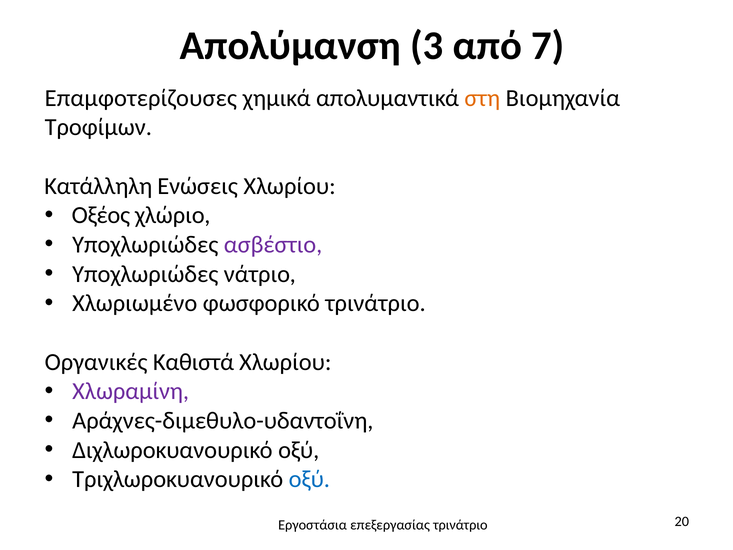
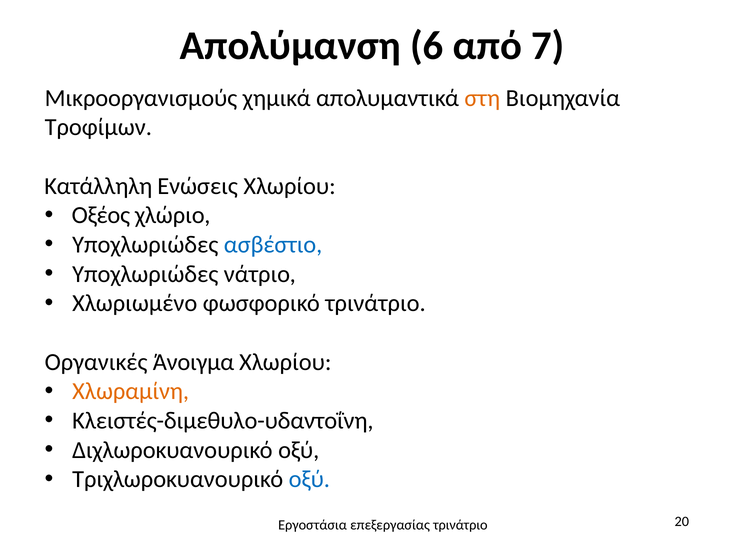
3: 3 -> 6
Επαμφοτερίζουσες: Επαμφοτερίζουσες -> Μικροοργανισμούς
ασβέστιο colour: purple -> blue
Καθιστά: Καθιστά -> Άνοιγμα
Χλωραμίνη colour: purple -> orange
Αράχνες-διμεθυλο-υδαντοΐνη: Αράχνες-διμεθυλο-υδαντοΐνη -> Κλειστές-διμεθυλο-υδαντοΐνη
